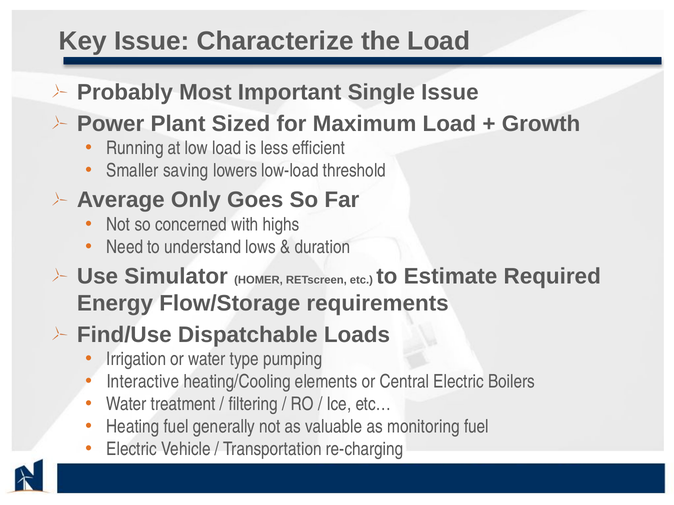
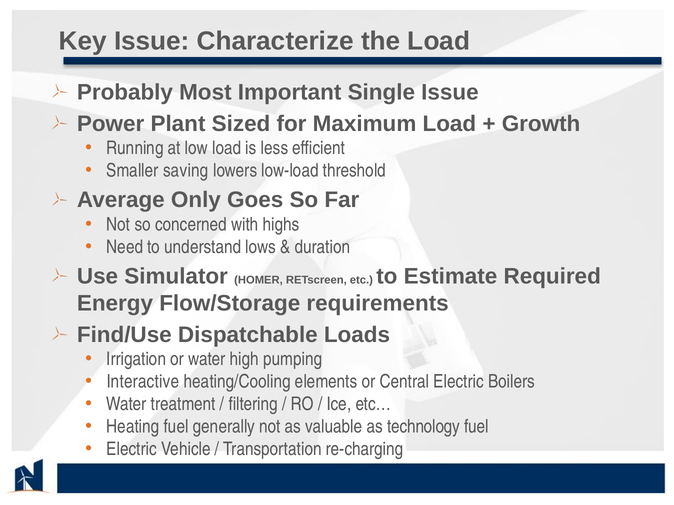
type: type -> high
monitoring: monitoring -> technology
